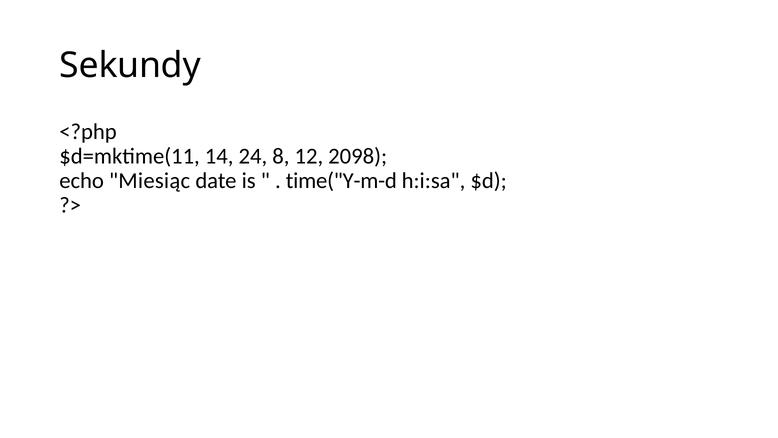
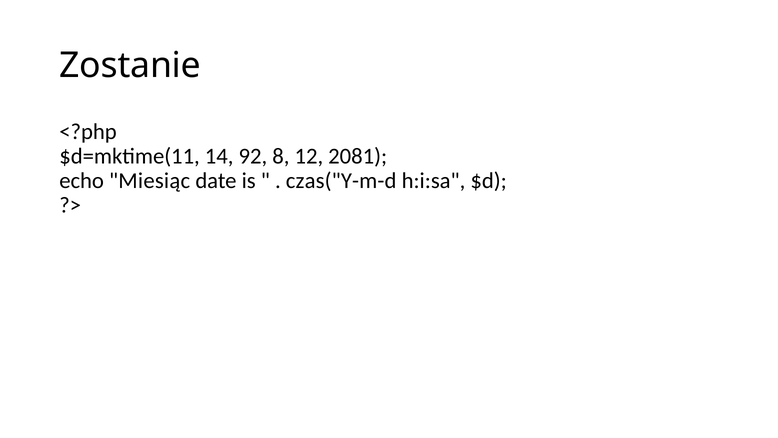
Sekundy: Sekundy -> Zostanie
24: 24 -> 92
2098: 2098 -> 2081
time("Y-m-d: time("Y-m-d -> czas("Y-m-d
